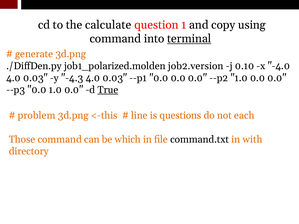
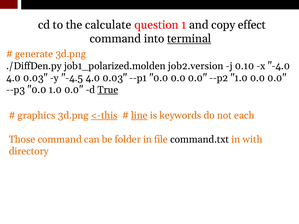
using: using -> effect
-4.3: -4.3 -> -4.5
problem: problem -> graphics
<-this underline: none -> present
line underline: none -> present
questions: questions -> keywords
which: which -> folder
